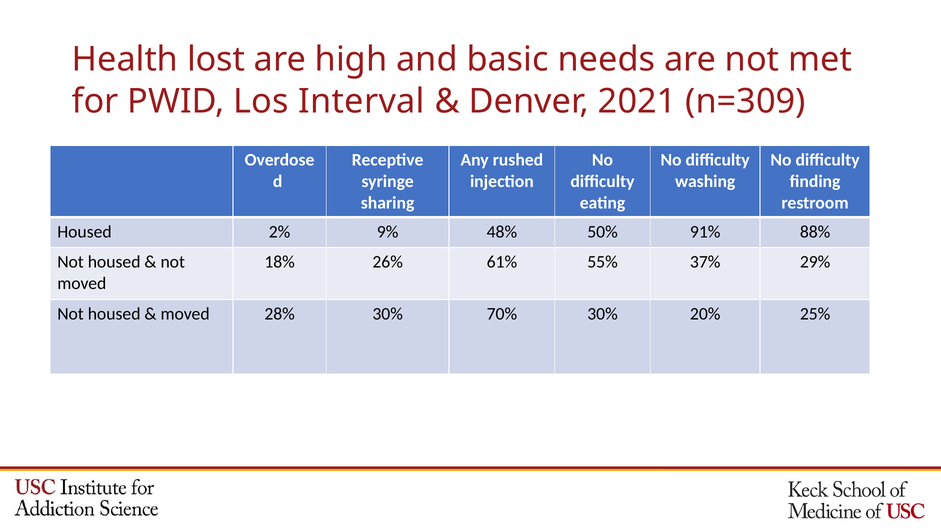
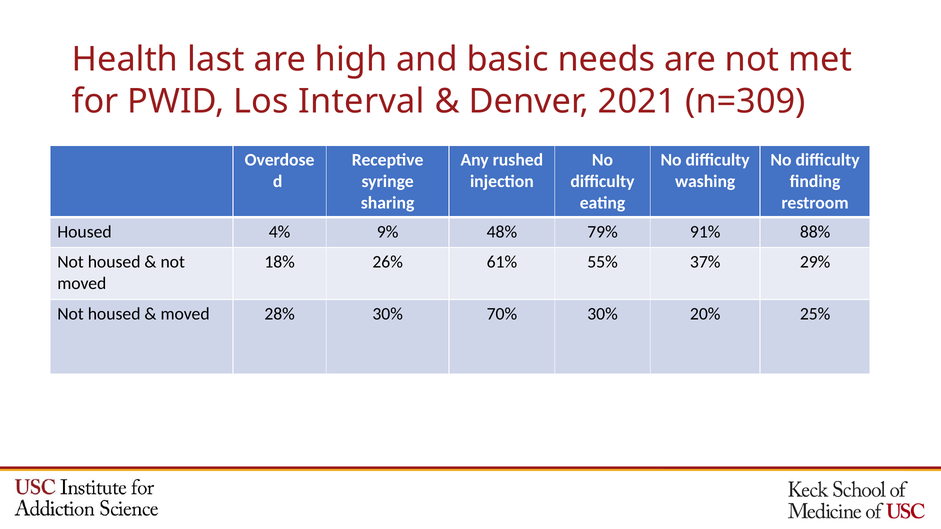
lost: lost -> last
2%: 2% -> 4%
50%: 50% -> 79%
